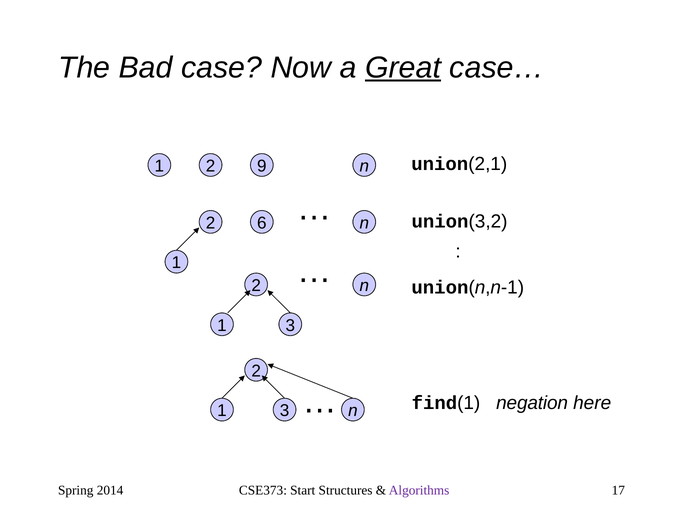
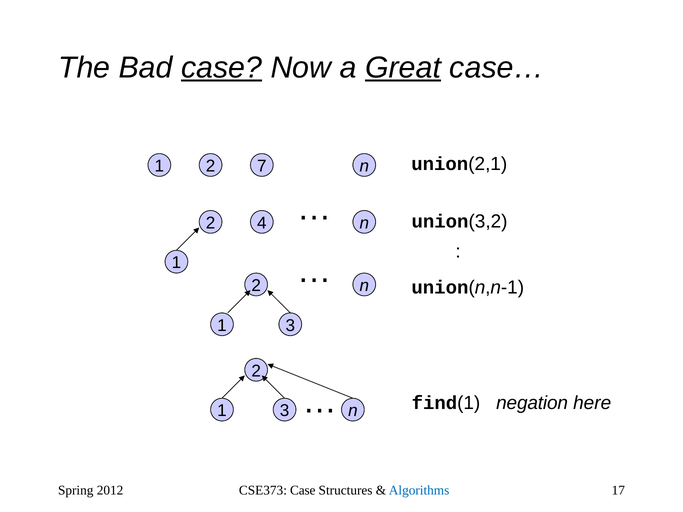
case at (222, 68) underline: none -> present
9: 9 -> 7
6: 6 -> 4
2014: 2014 -> 2012
CSE373 Start: Start -> Case
Algorithms colour: purple -> blue
